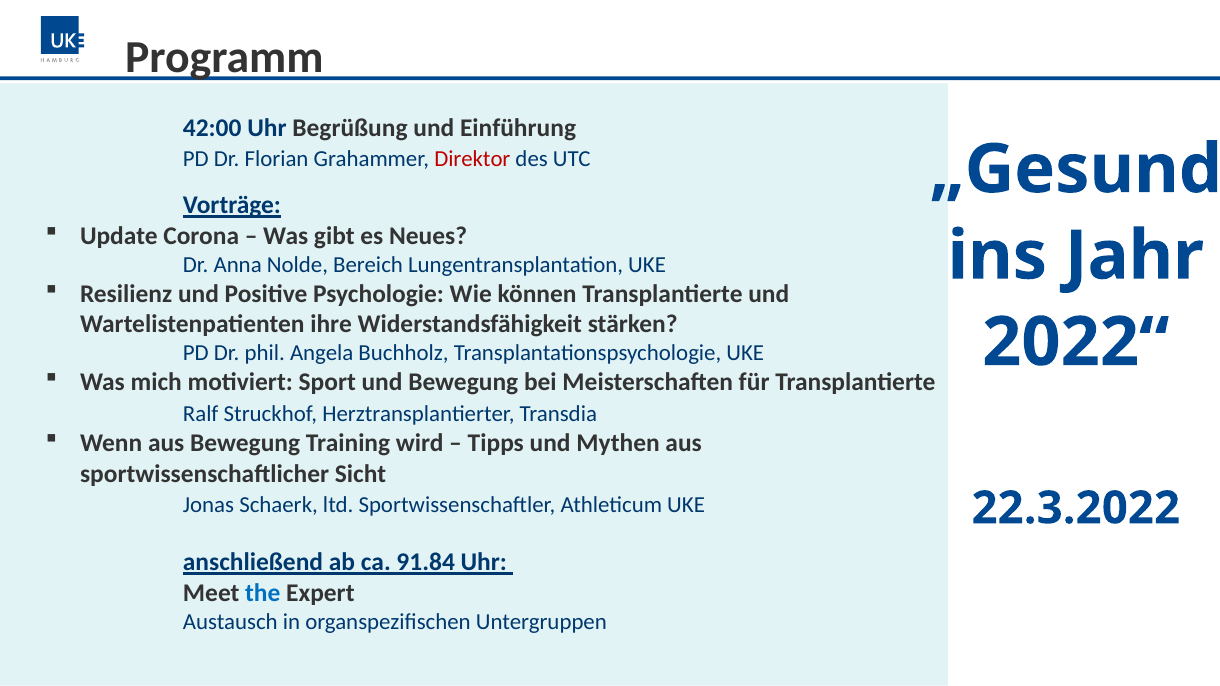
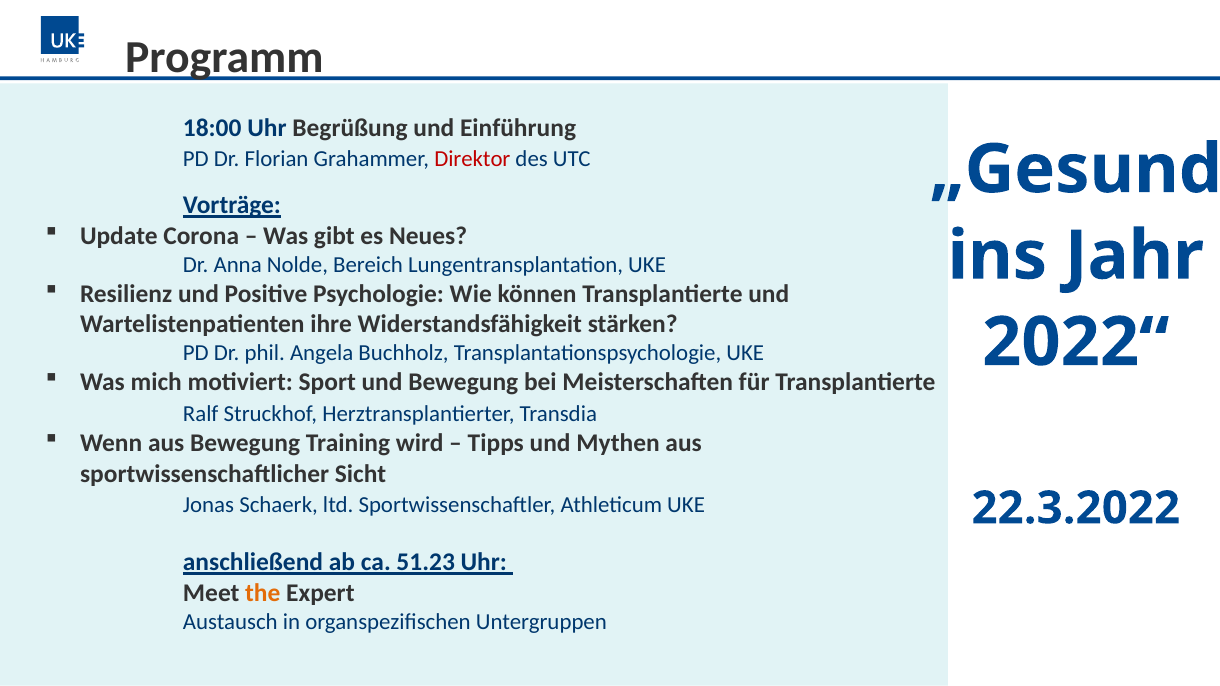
42:00: 42:00 -> 18:00
91.84: 91.84 -> 51.23
the colour: blue -> orange
